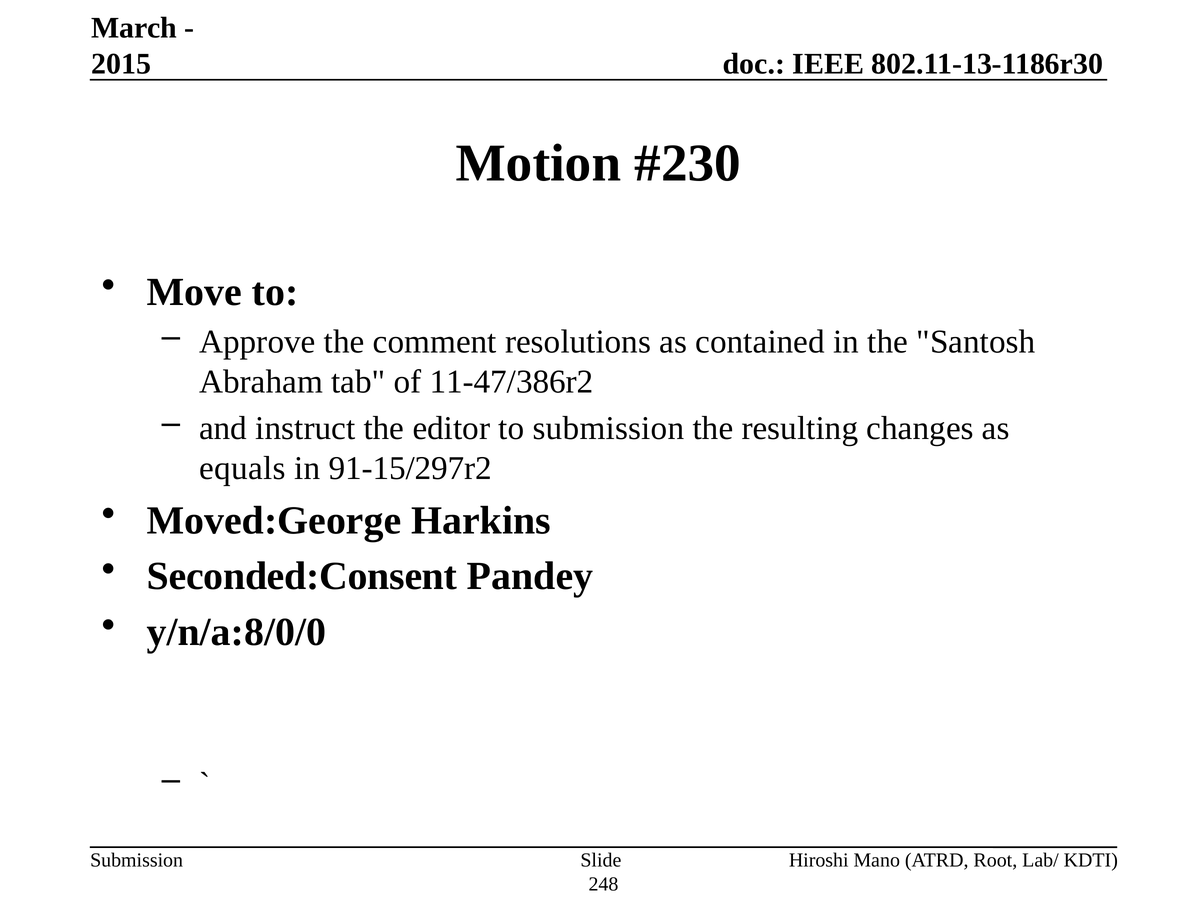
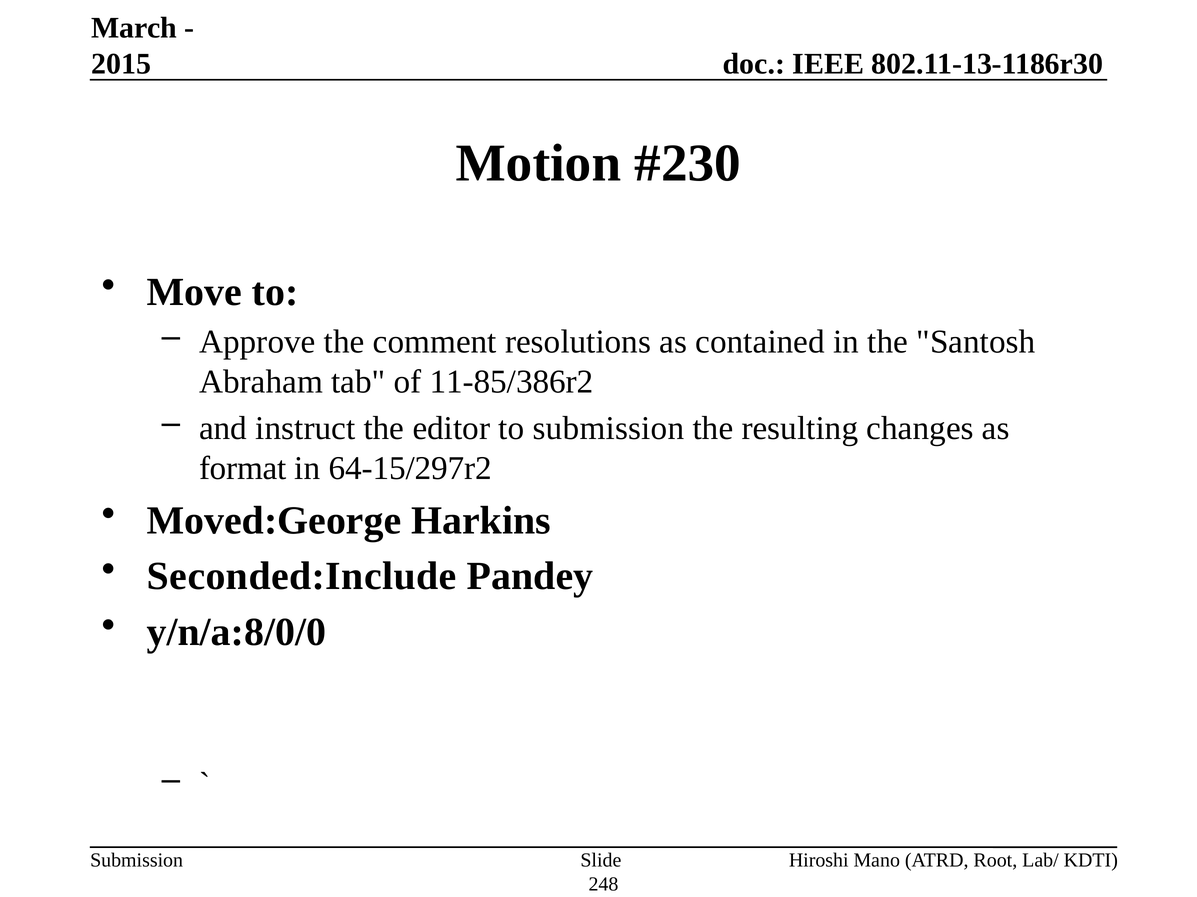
11-47/386r2: 11-47/386r2 -> 11-85/386r2
equals: equals -> format
91-15/297r2: 91-15/297r2 -> 64-15/297r2
Seconded:Consent: Seconded:Consent -> Seconded:Include
